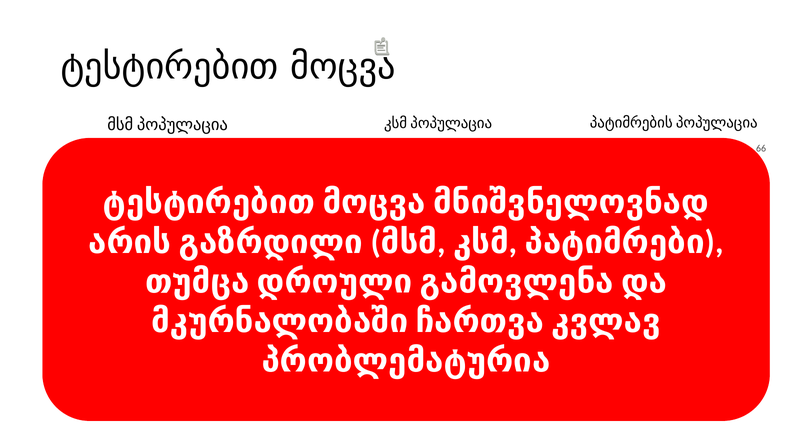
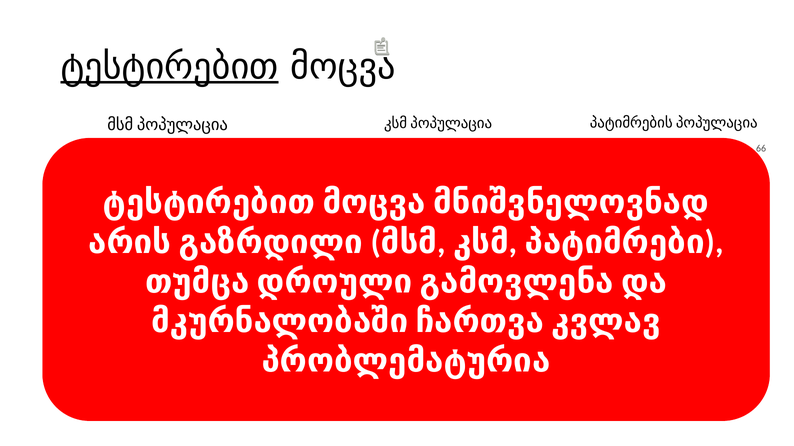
ტესტირებით underline: none -> present
